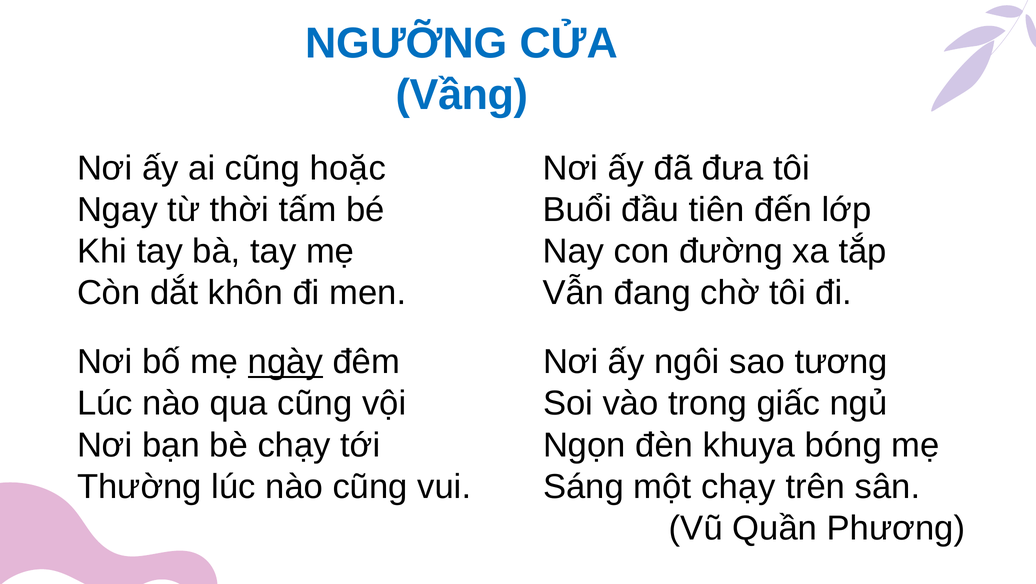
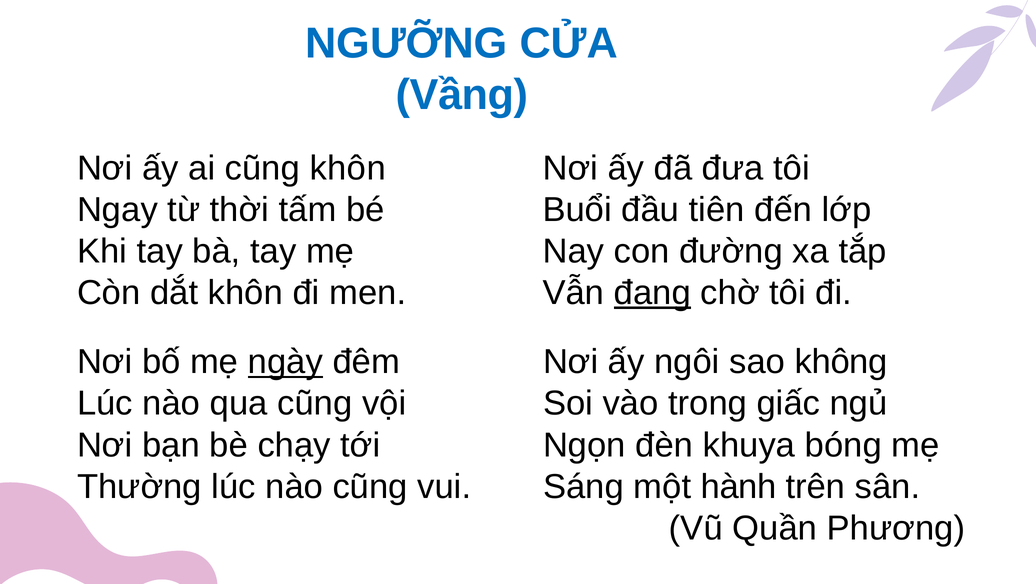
cũng hoặc: hoặc -> khôn
đang underline: none -> present
tương: tương -> không
một chạy: chạy -> hành
